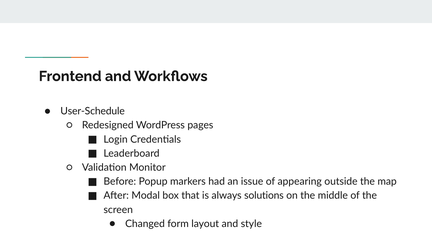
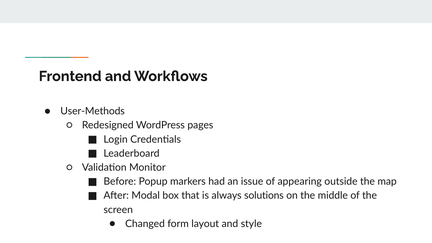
User-Schedule: User-Schedule -> User-Methods
